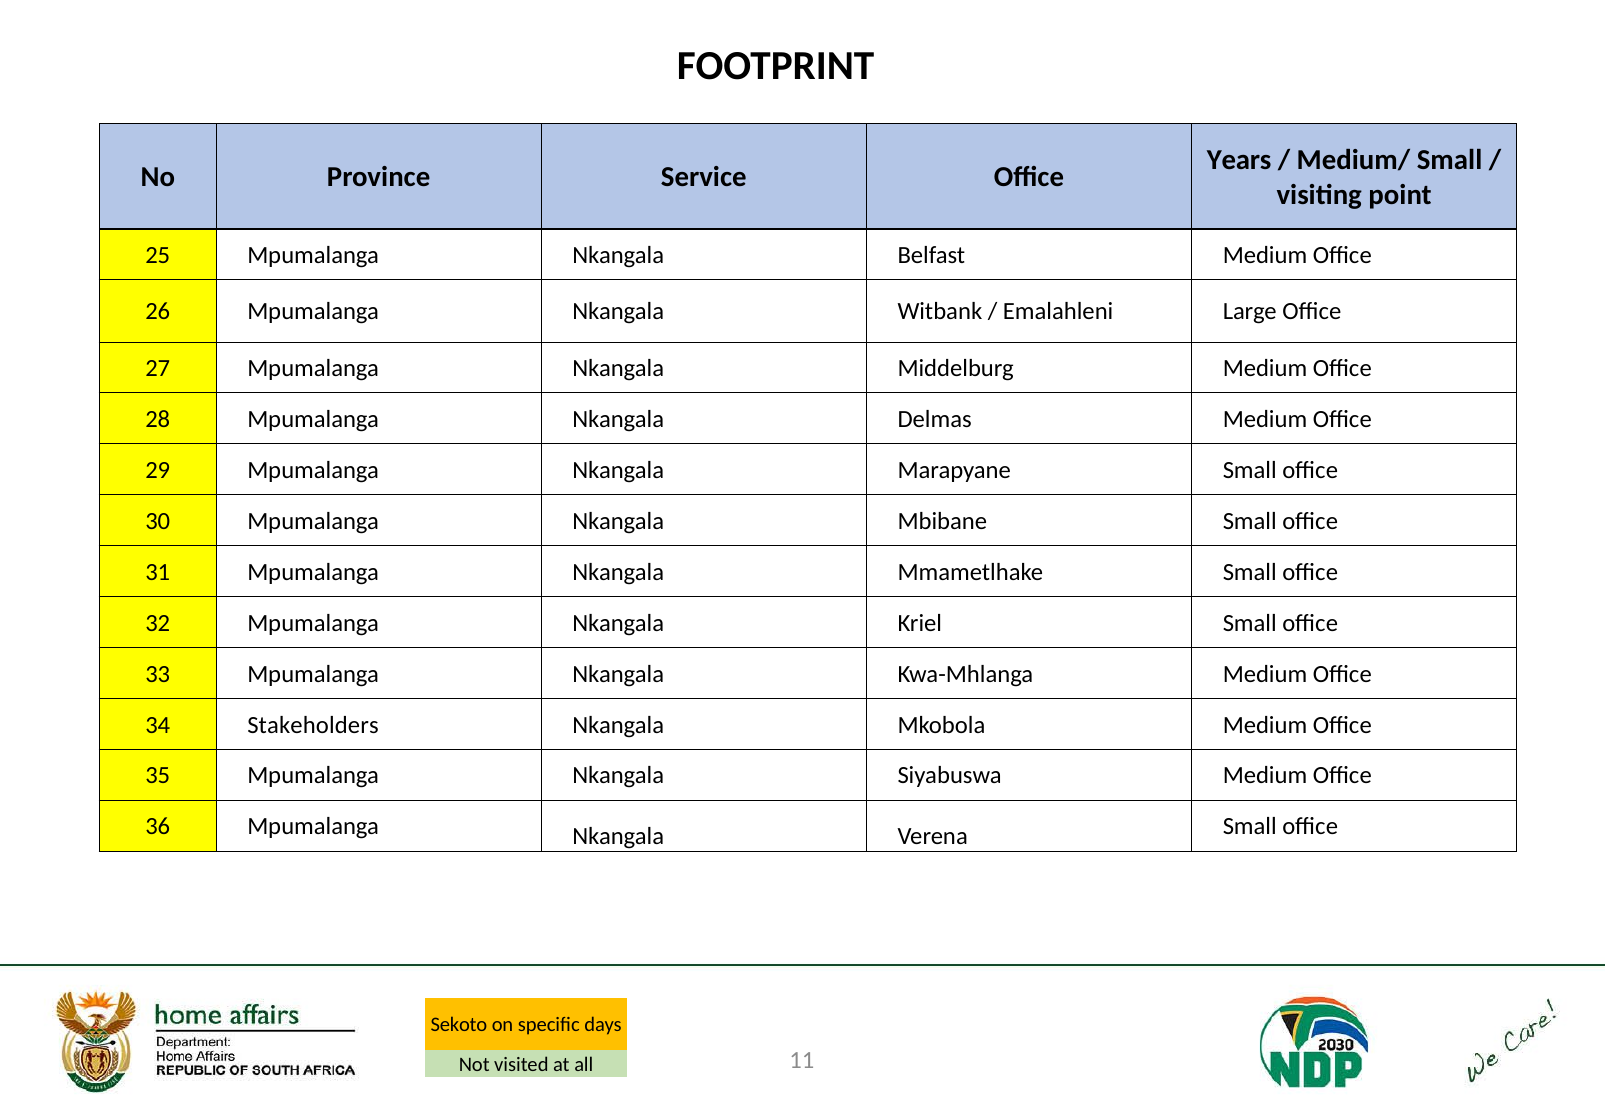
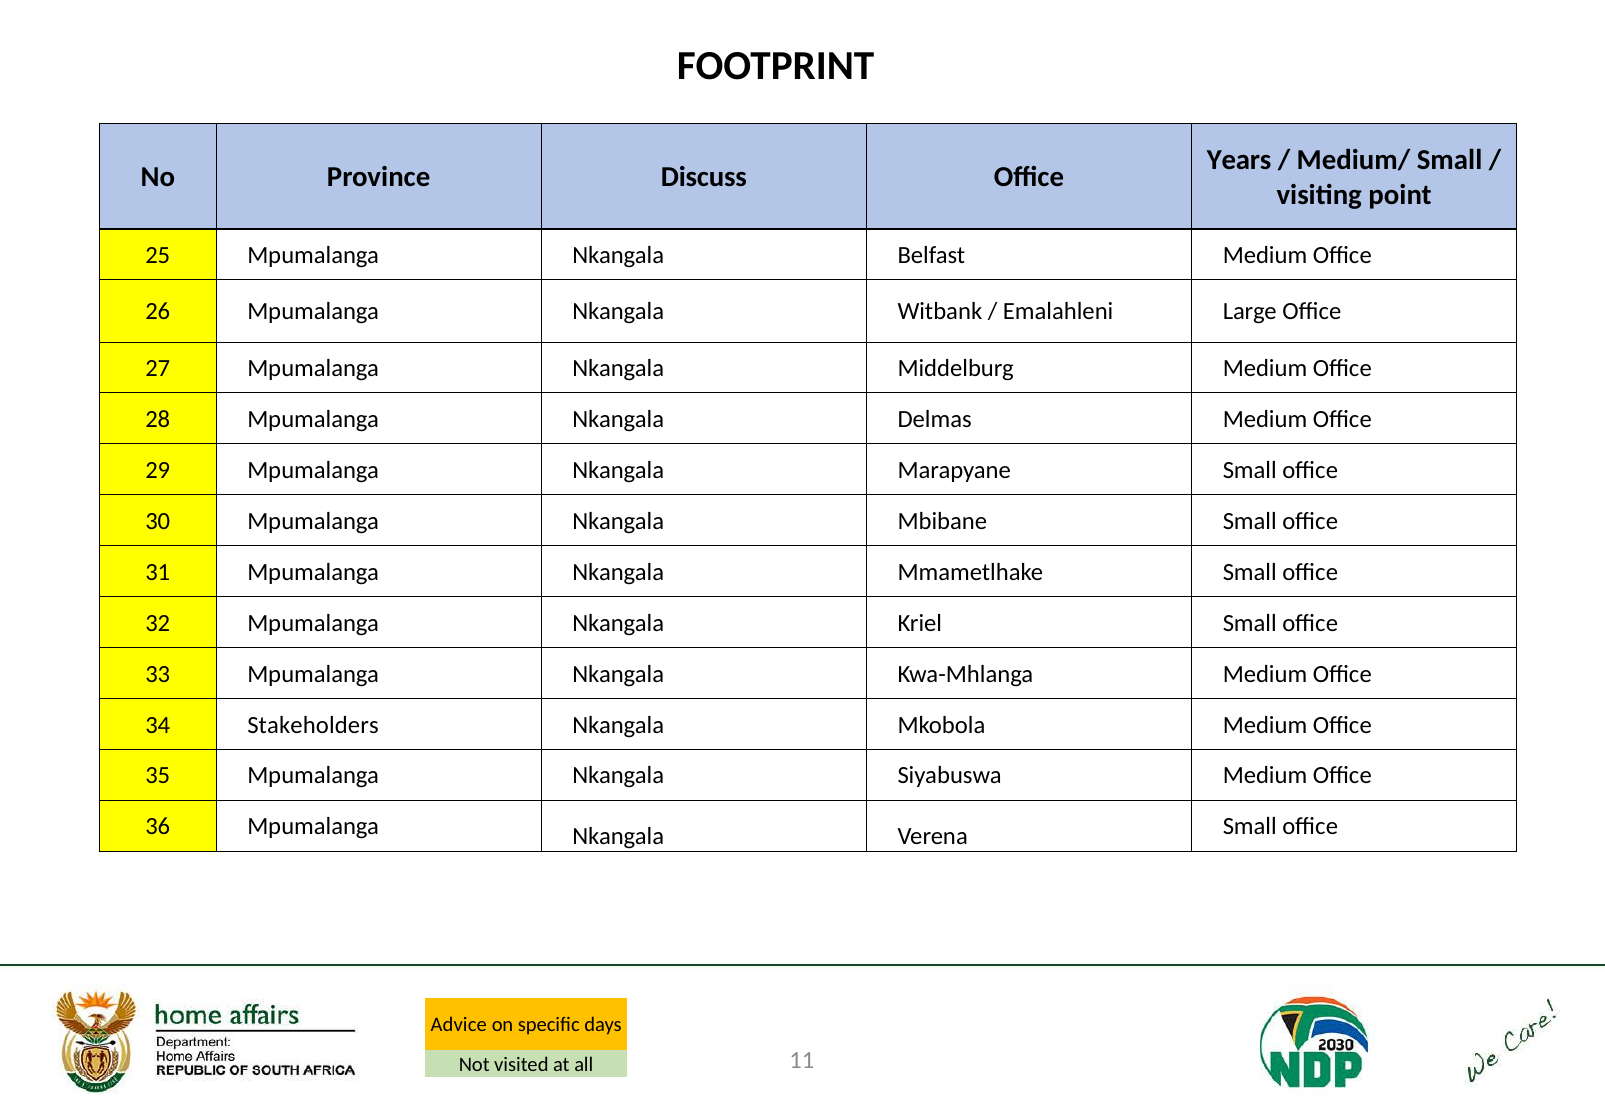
Service: Service -> Discuss
Sekoto: Sekoto -> Advice
